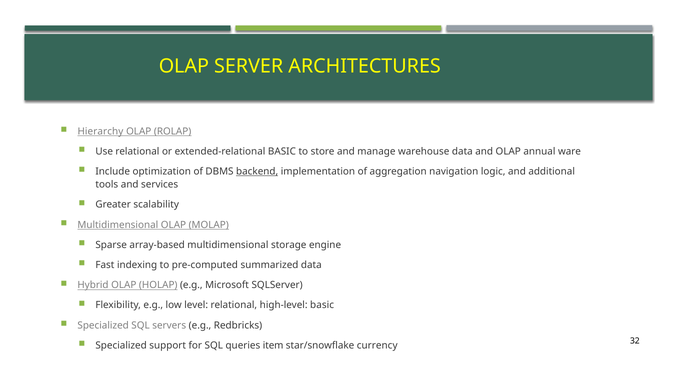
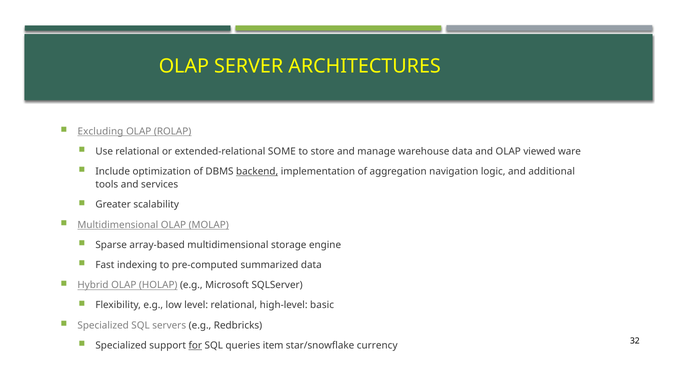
Hierarchy: Hierarchy -> Excluding
extended-relational BASIC: BASIC -> SOME
annual: annual -> viewed
for underline: none -> present
